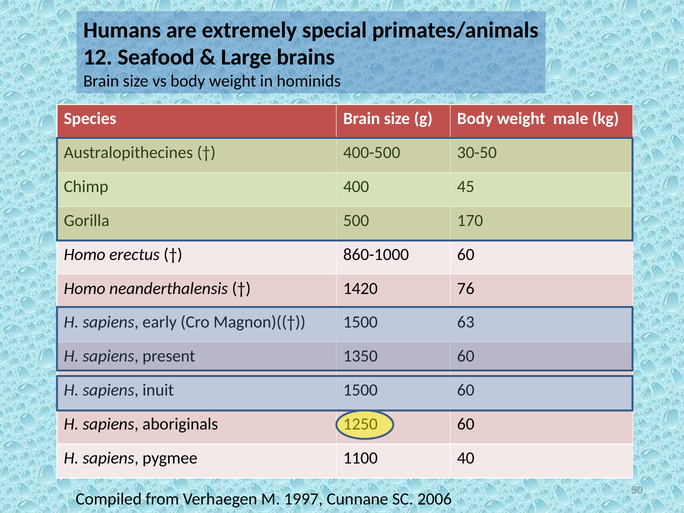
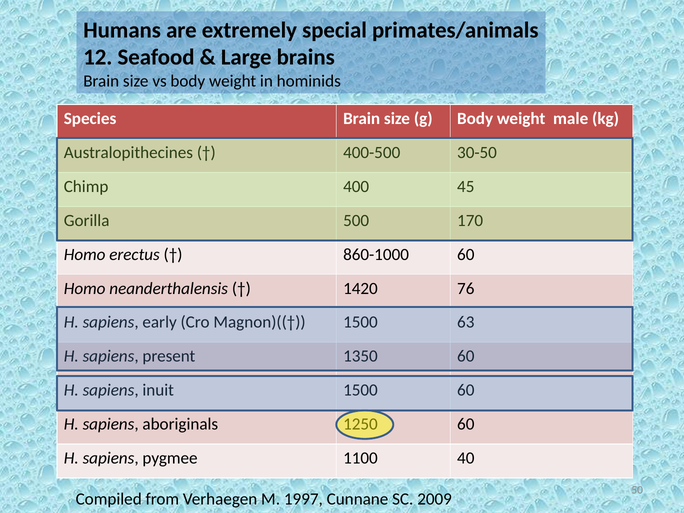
2006: 2006 -> 2009
